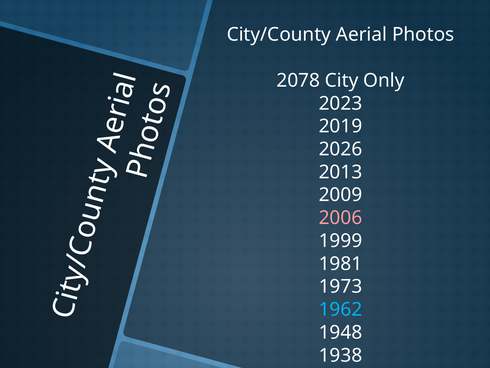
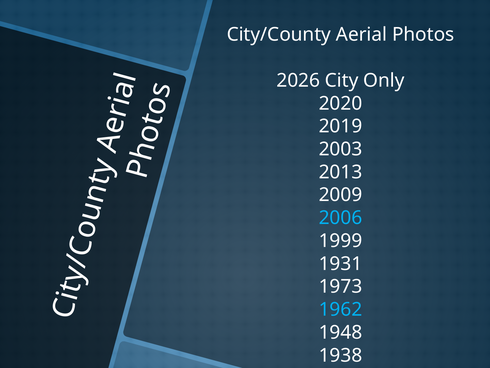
2078: 2078 -> 2026
2023: 2023 -> 2020
2026: 2026 -> 2003
2006 colour: pink -> light blue
1981: 1981 -> 1931
